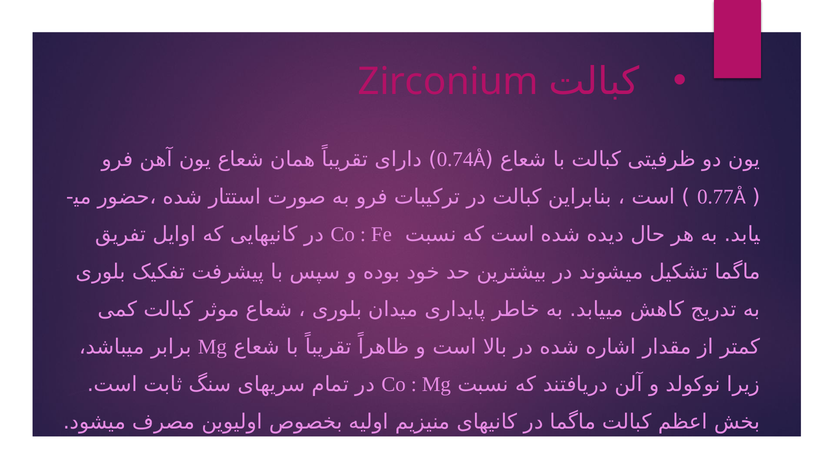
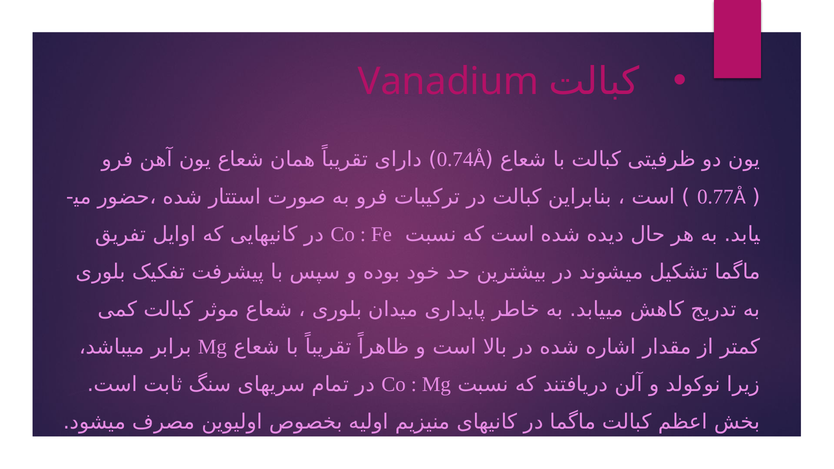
Zirconium: Zirconium -> Vanadium
